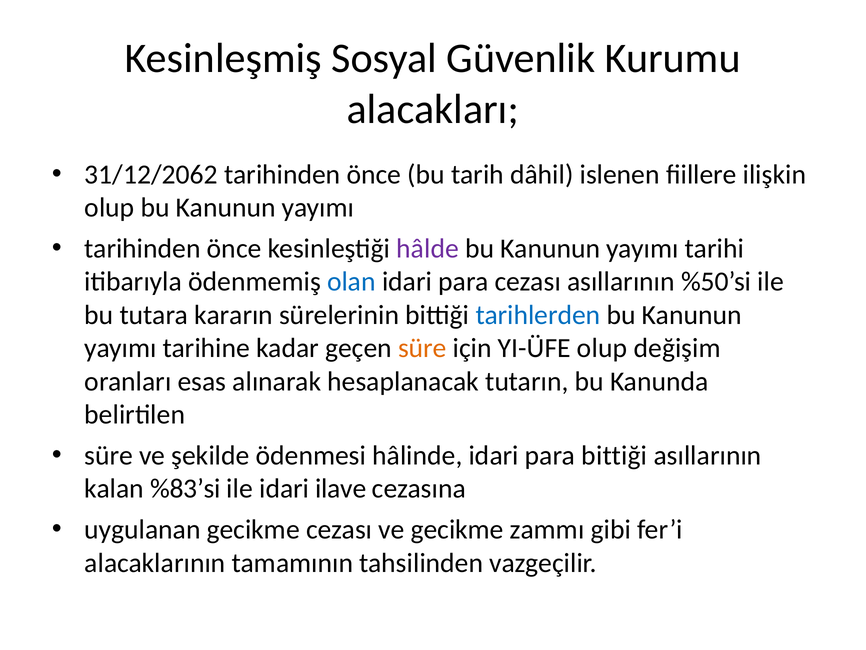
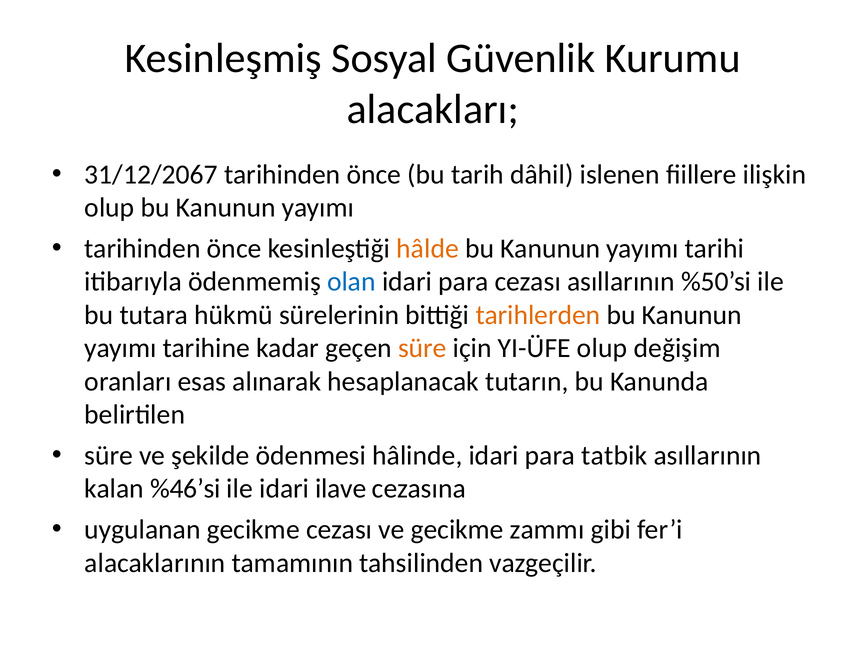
31/12/2062: 31/12/2062 -> 31/12/2067
hâlde colour: purple -> orange
kararın: kararın -> hükmü
tarihlerden colour: blue -> orange
para bittiği: bittiği -> tatbik
%83’si: %83’si -> %46’si
